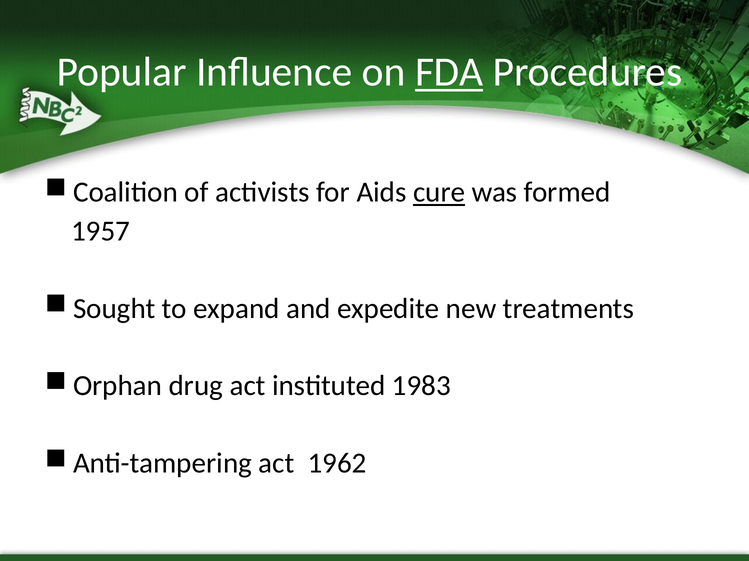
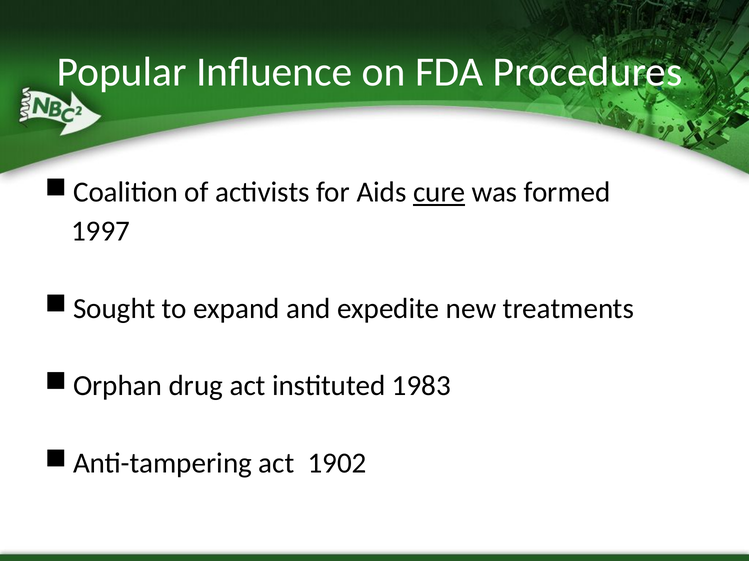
FDA underline: present -> none
1957: 1957 -> 1997
1962: 1962 -> 1902
